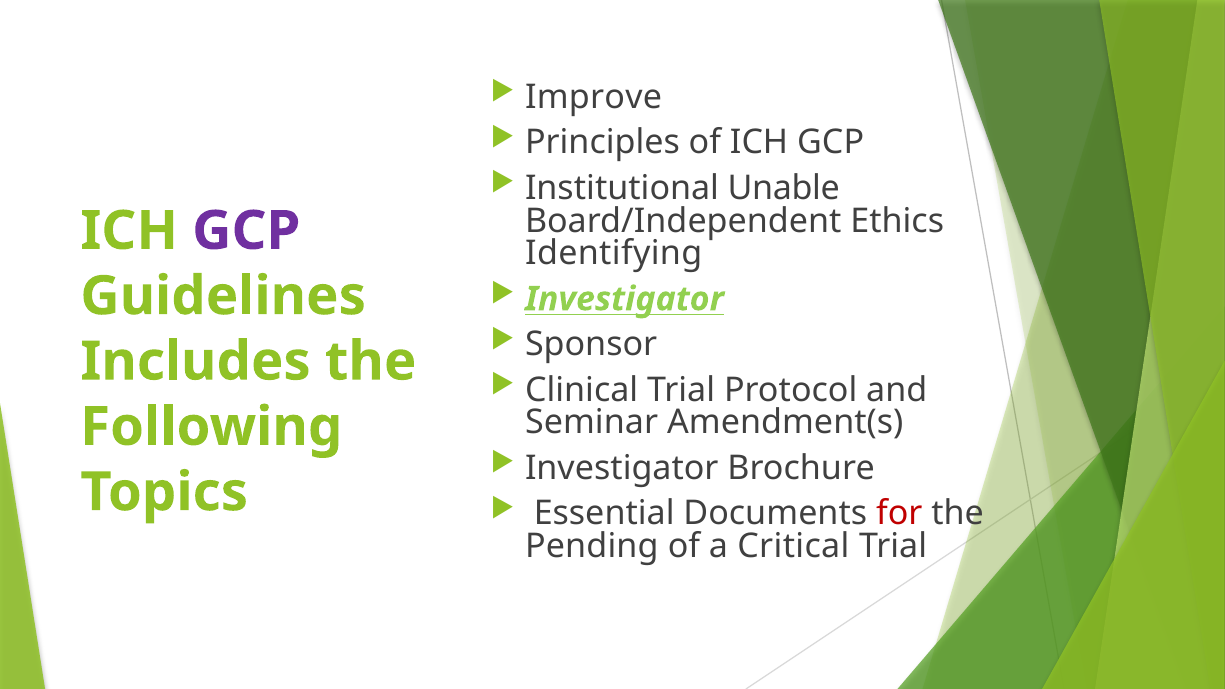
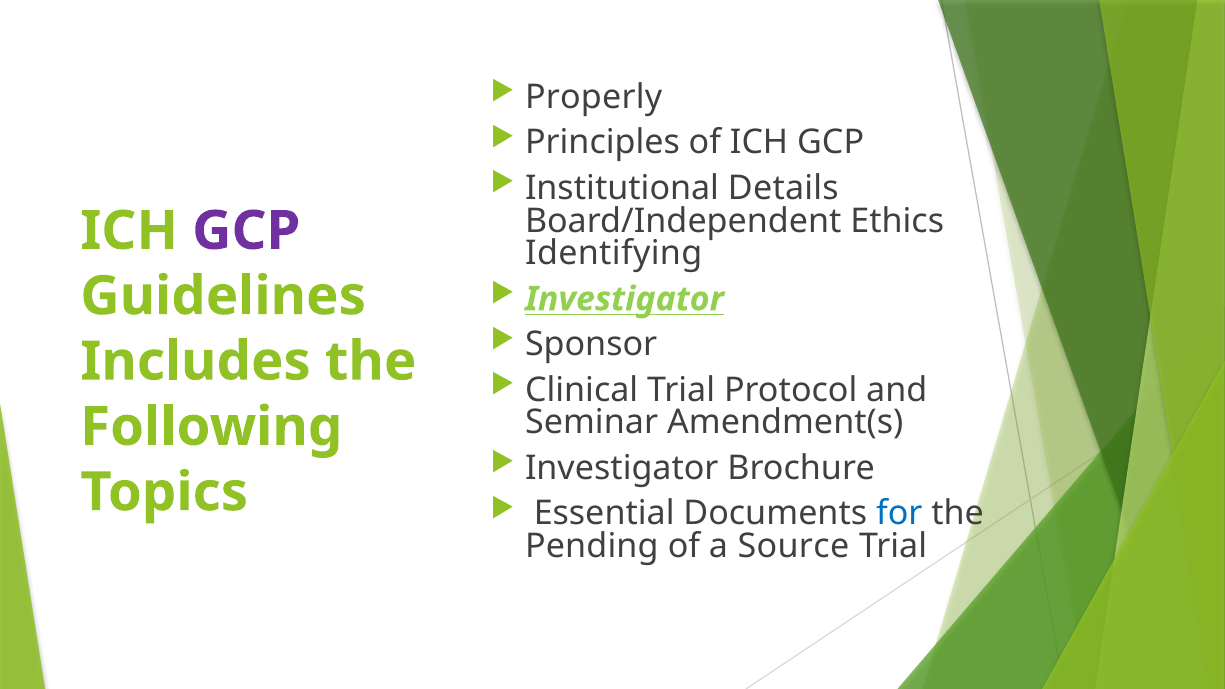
Improve: Improve -> Properly
Unable: Unable -> Details
for colour: red -> blue
Critical: Critical -> Source
